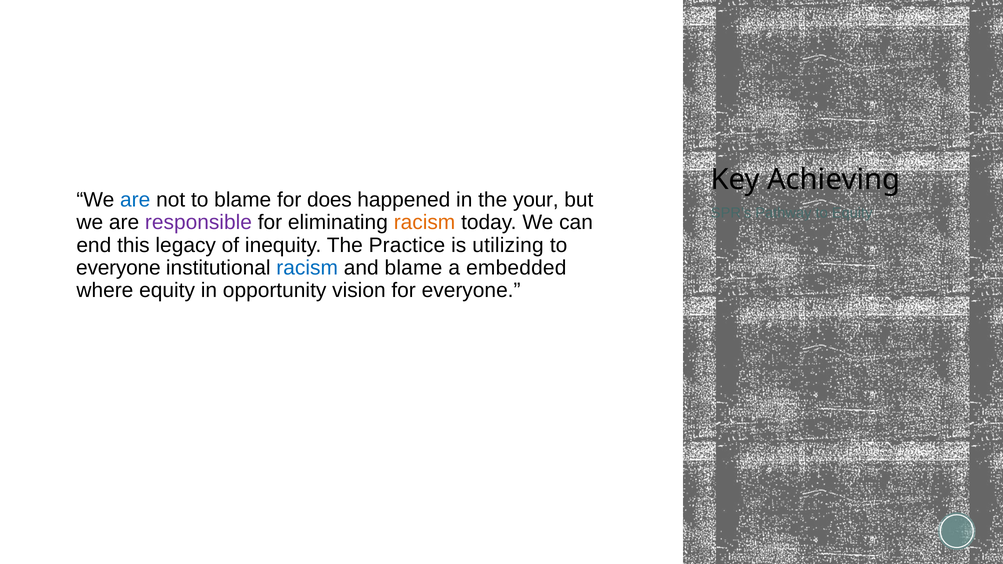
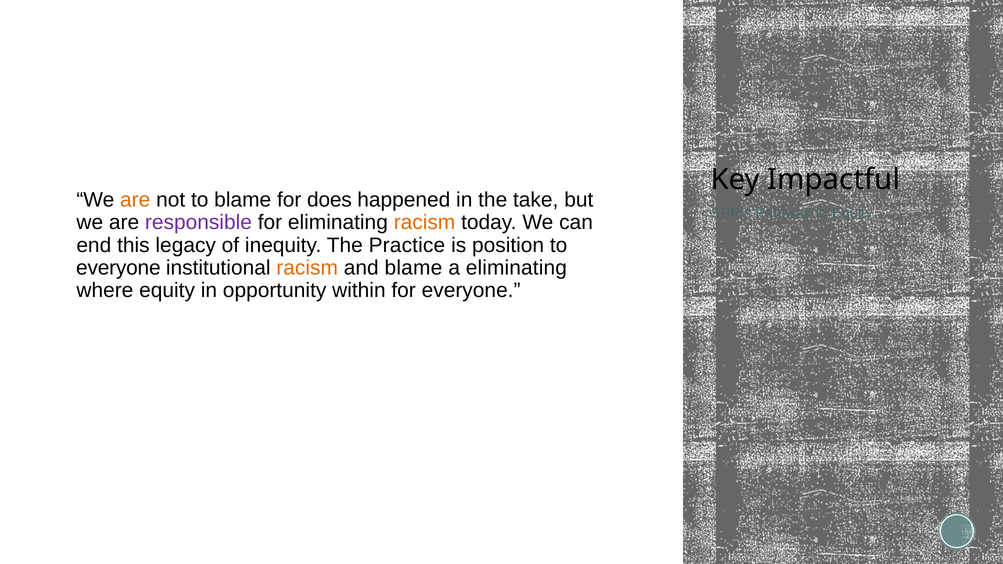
Achieving: Achieving -> Impactful
are at (135, 200) colour: blue -> orange
your: your -> take
utilizing: utilizing -> position
racism at (307, 268) colour: blue -> orange
a embedded: embedded -> eliminating
vision: vision -> within
